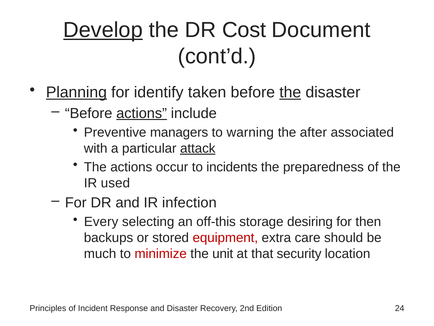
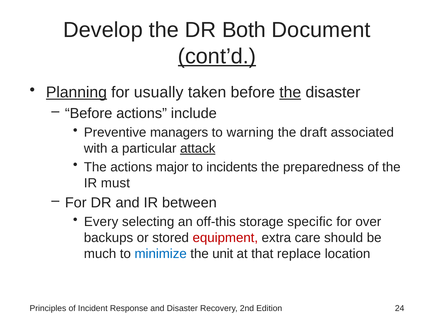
Develop underline: present -> none
Cost: Cost -> Both
cont’d underline: none -> present
identify: identify -> usually
actions at (142, 113) underline: present -> none
after: after -> draft
occur: occur -> major
used: used -> must
infection: infection -> between
desiring: desiring -> specific
then: then -> over
minimize colour: red -> blue
security: security -> replace
